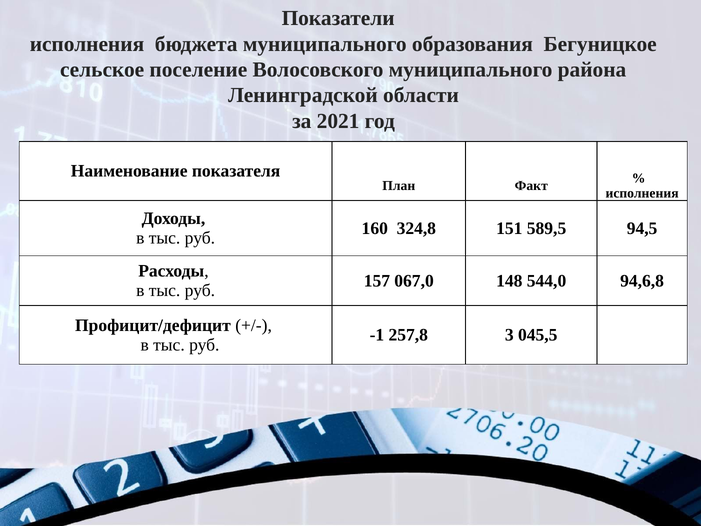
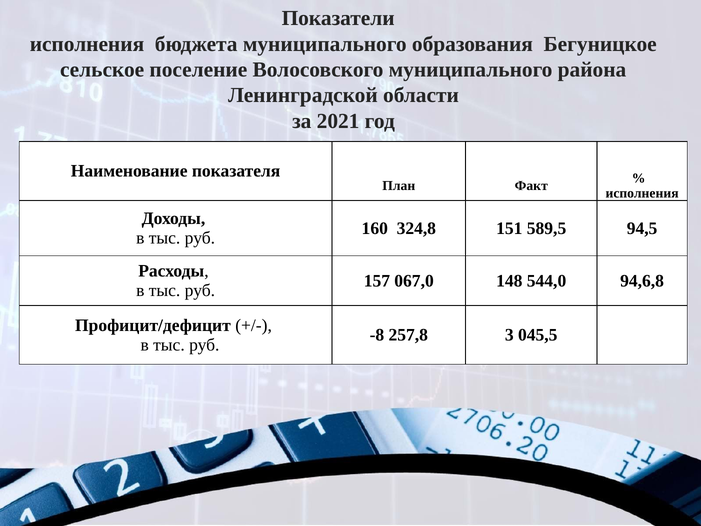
-1: -1 -> -8
